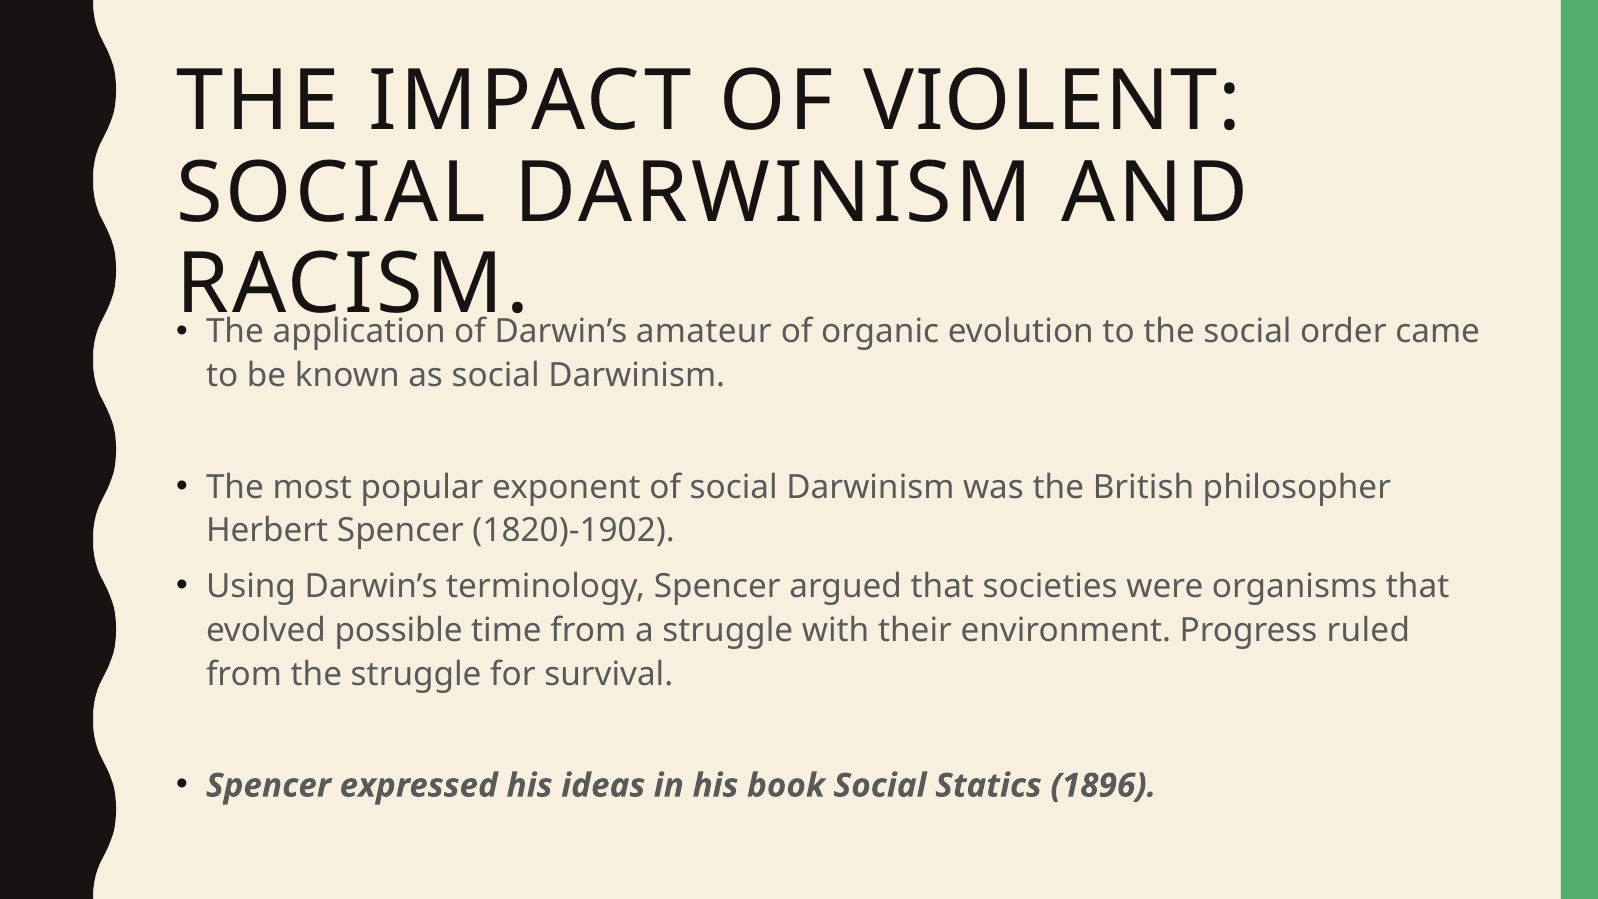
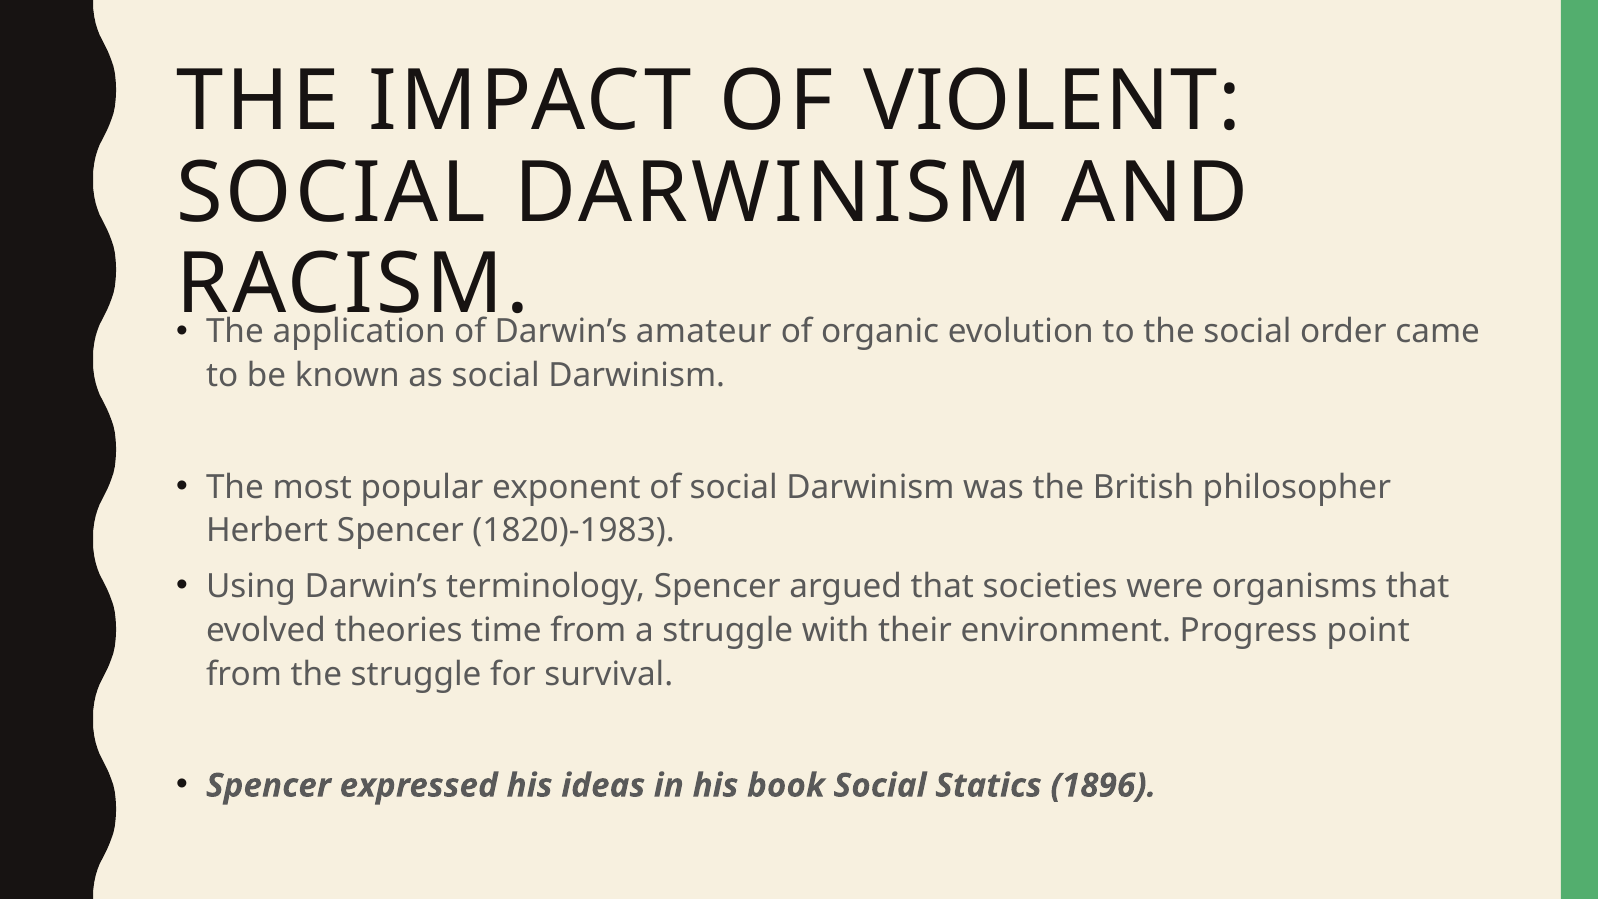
1820)-1902: 1820)-1902 -> 1820)-1983
possible: possible -> theories
ruled: ruled -> point
